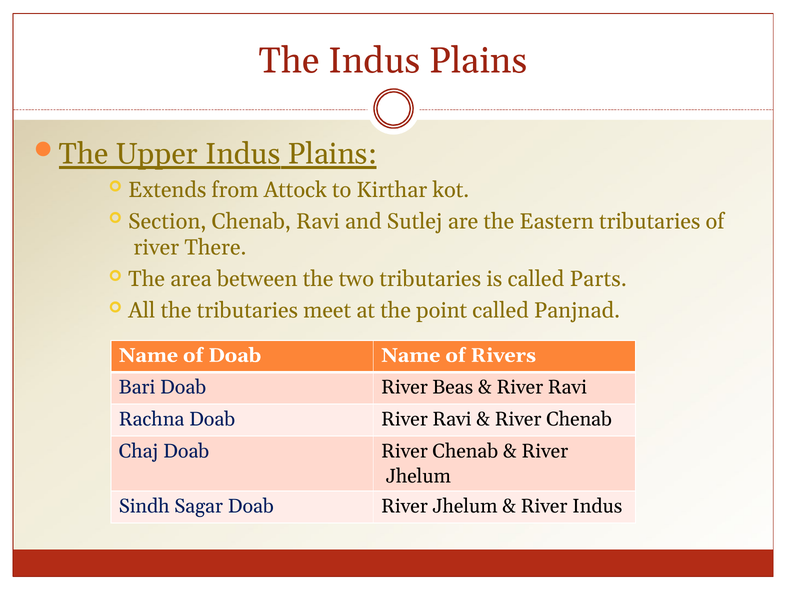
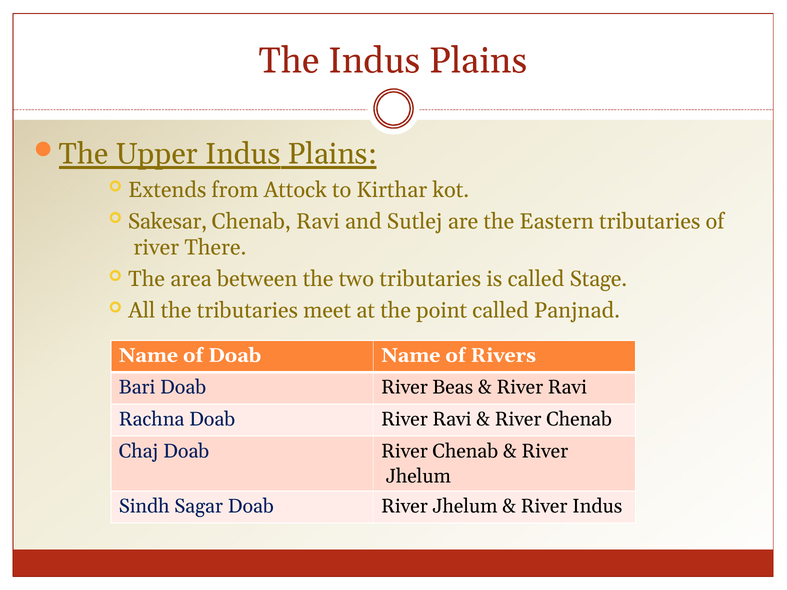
Section: Section -> Sakesar
Parts: Parts -> Stage
